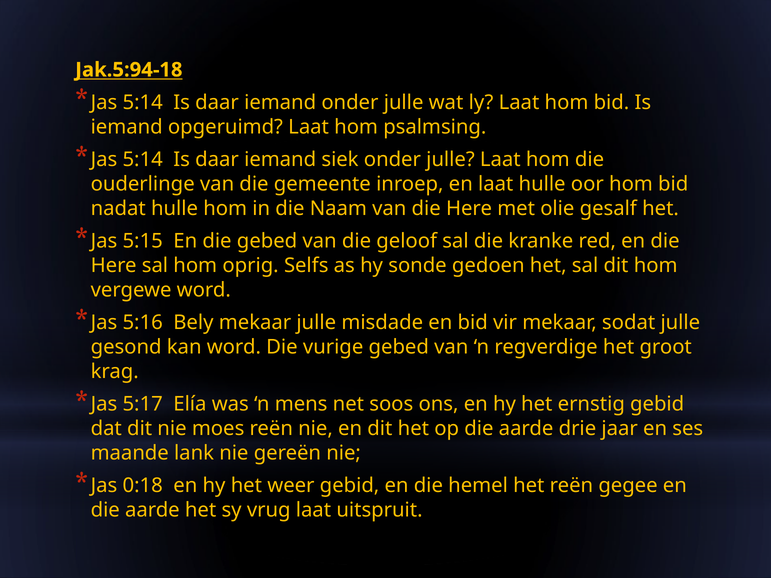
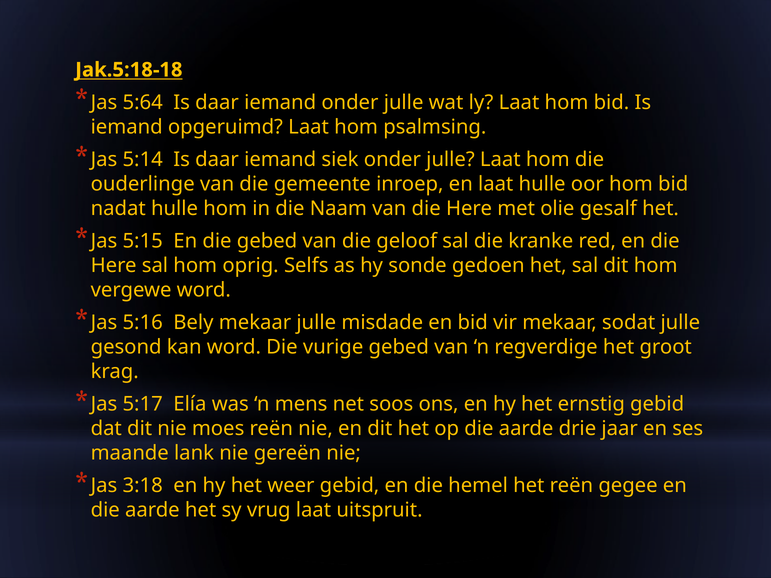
Jak.5:94-18: Jak.5:94-18 -> Jak.5:18-18
5:14 at (143, 103): 5:14 -> 5:64
0:18: 0:18 -> 3:18
